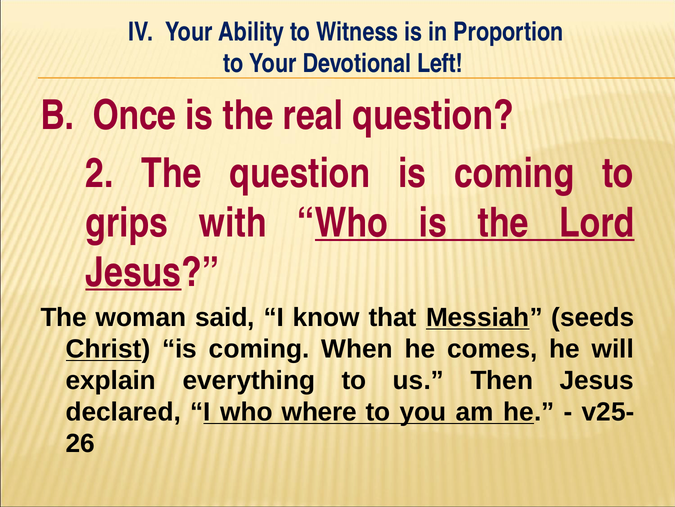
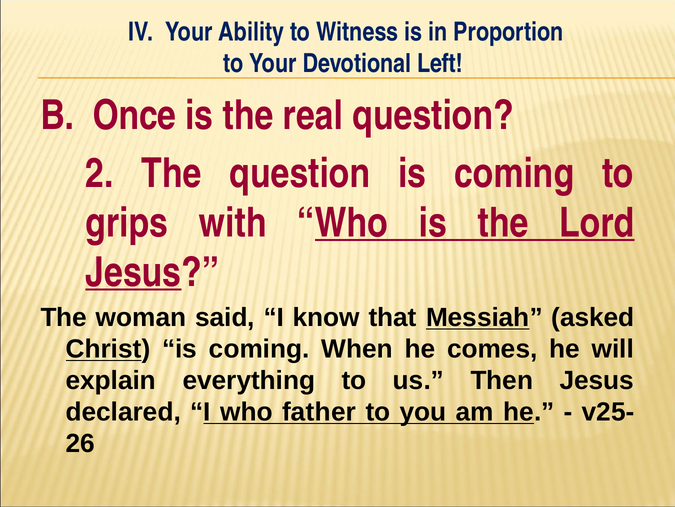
seeds: seeds -> asked
where: where -> father
